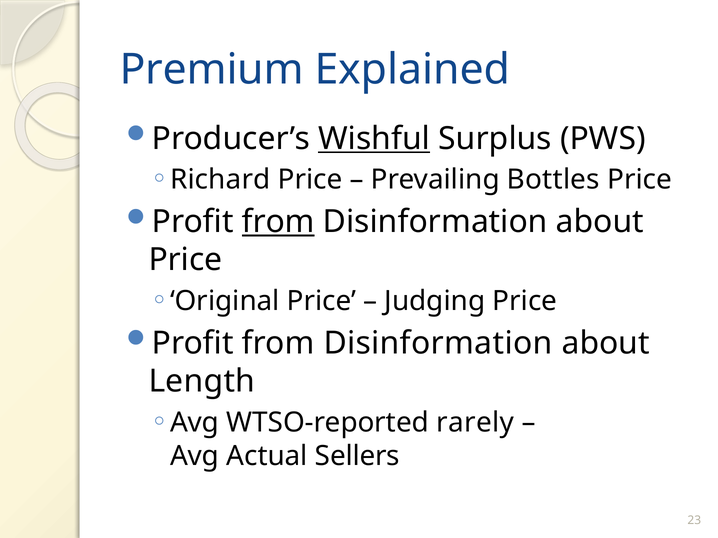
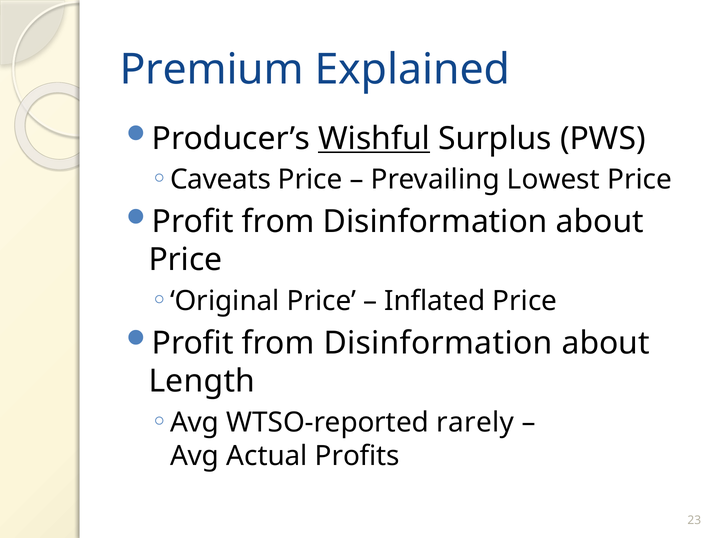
Richard: Richard -> Caveats
Bottles: Bottles -> Lowest
from at (278, 222) underline: present -> none
Judging: Judging -> Inflated
Sellers: Sellers -> Profits
